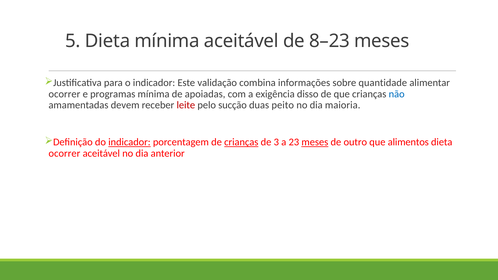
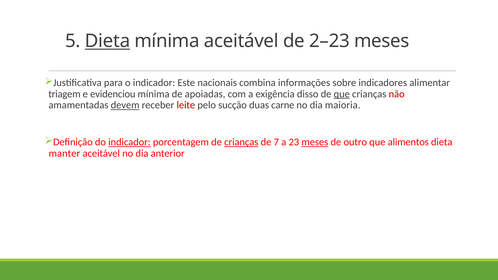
Dieta at (108, 41) underline: none -> present
8–23: 8–23 -> 2–23
validação: validação -> nacionais
quantidade: quantidade -> indicadores
ocorrer at (64, 94): ocorrer -> triagem
programas: programas -> evidenciou
que at (342, 94) underline: none -> present
não colour: blue -> red
devem underline: none -> present
peito: peito -> carne
3: 3 -> 7
ocorrer at (64, 153): ocorrer -> manter
